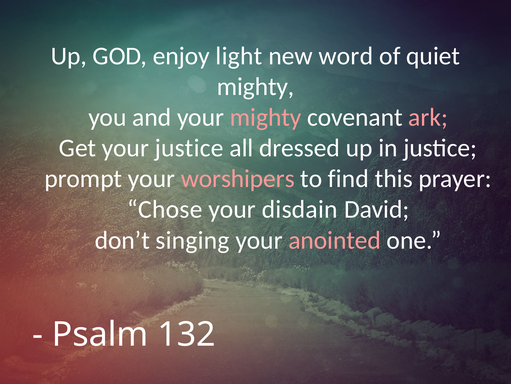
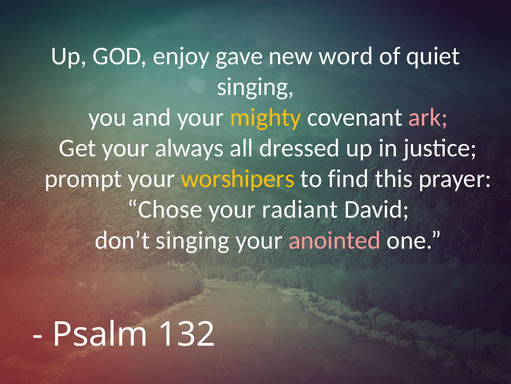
light: light -> gave
mighty at (256, 86): mighty -> singing
mighty at (266, 117) colour: pink -> yellow
your justice: justice -> always
worshipers colour: pink -> yellow
disdain: disdain -> radiant
